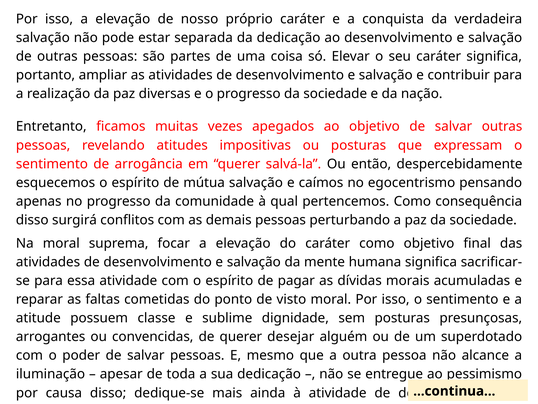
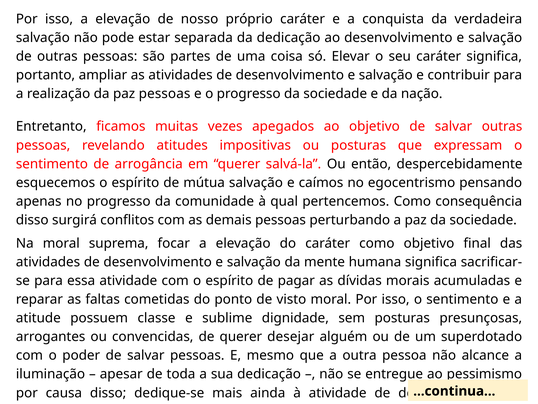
paz diversas: diversas -> pessoas
